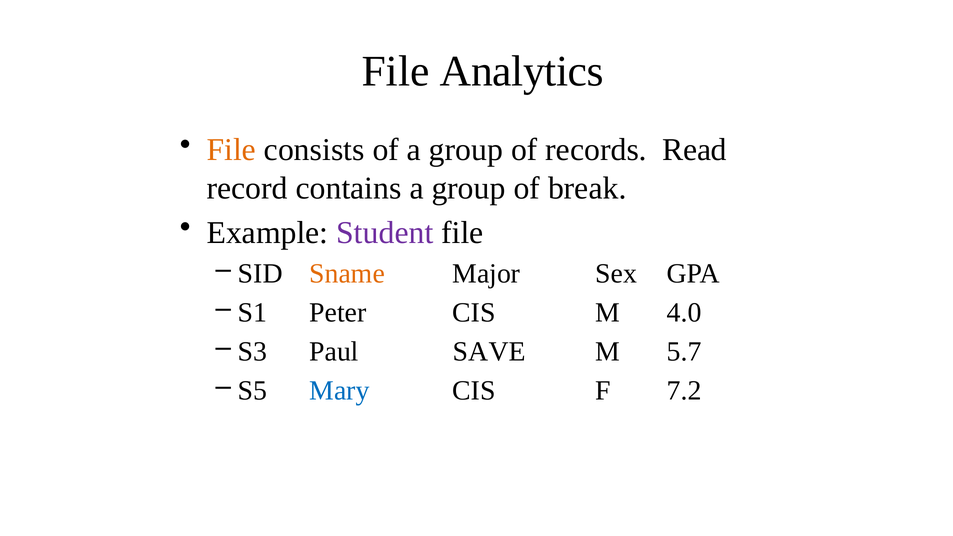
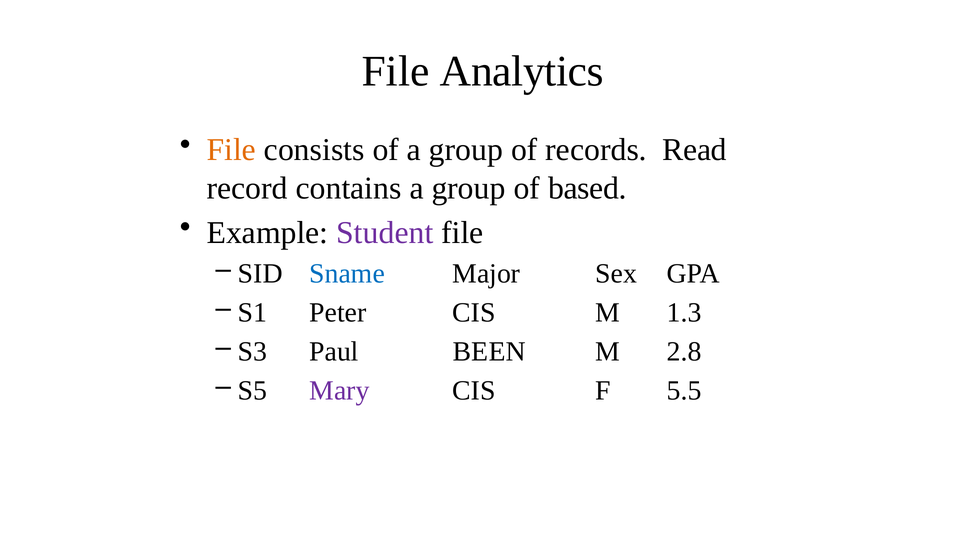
break: break -> based
Sname colour: orange -> blue
4.0: 4.0 -> 1.3
SAVE: SAVE -> BEEN
5.7: 5.7 -> 2.8
Mary colour: blue -> purple
7.2: 7.2 -> 5.5
